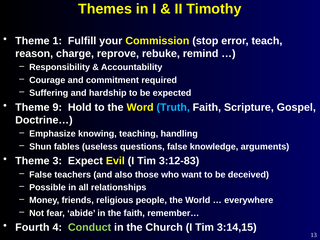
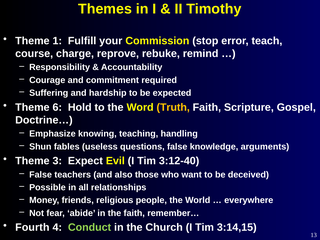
reason: reason -> course
9: 9 -> 6
Truth colour: light blue -> yellow
3:12-83: 3:12-83 -> 3:12-40
